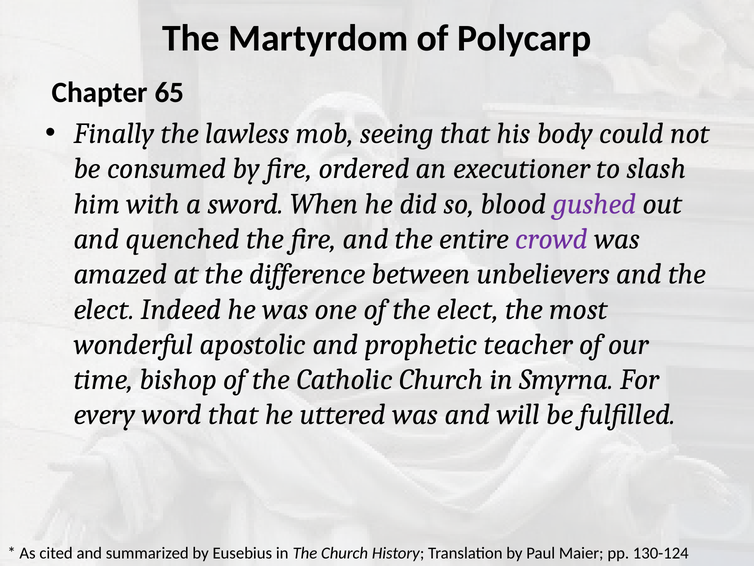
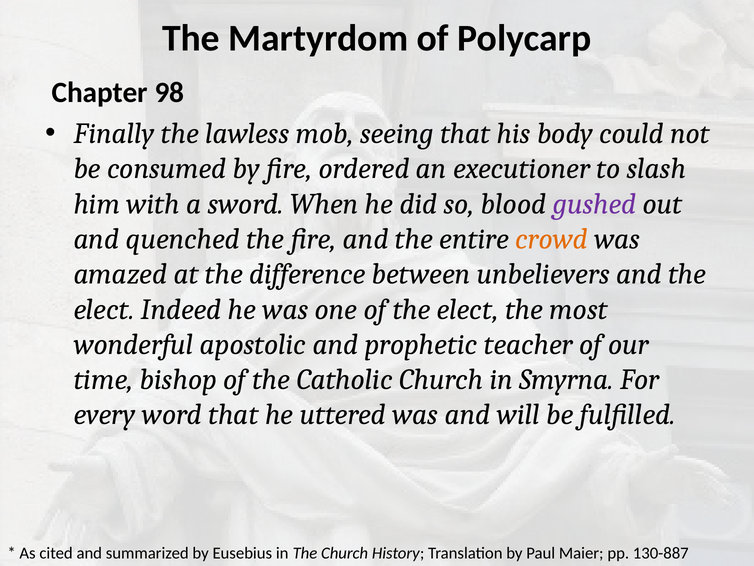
65: 65 -> 98
crowd colour: purple -> orange
130-124: 130-124 -> 130-887
